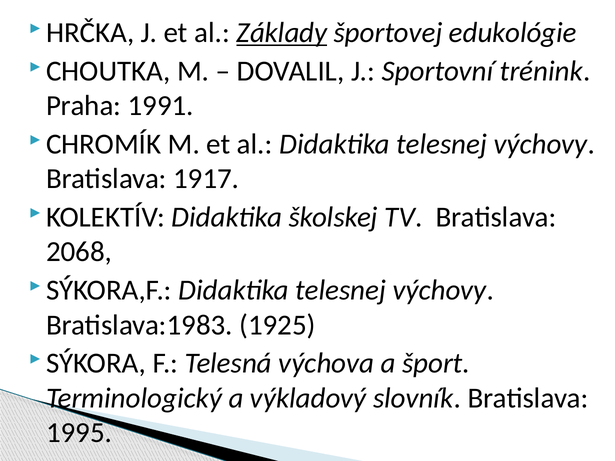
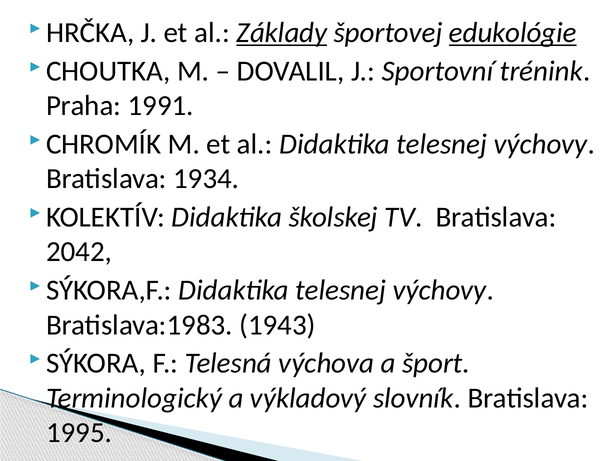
edukológie underline: none -> present
1917: 1917 -> 1934
2068: 2068 -> 2042
1925: 1925 -> 1943
